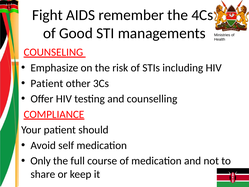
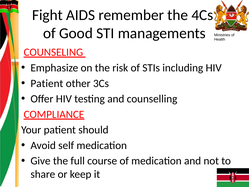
Only: Only -> Give
